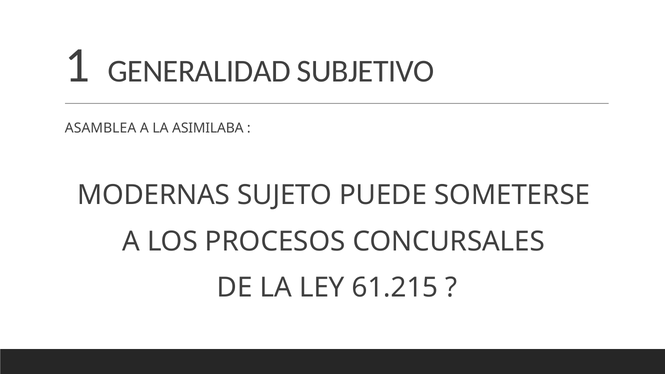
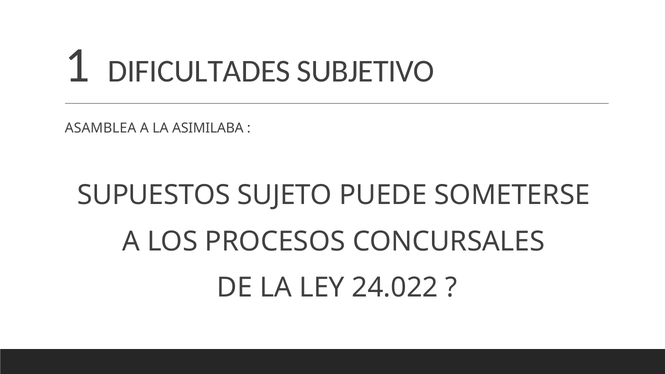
GENERALIDAD: GENERALIDAD -> DIFICULTADES
MODERNAS: MODERNAS -> SUPUESTOS
61.215: 61.215 -> 24.022
